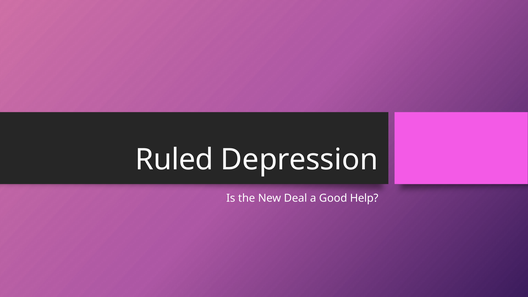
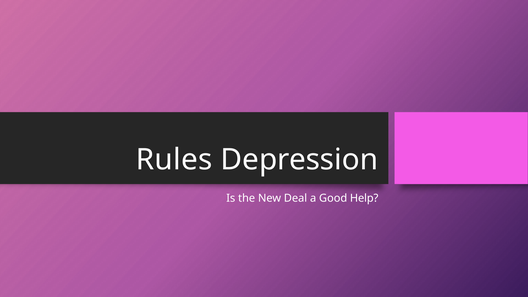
Ruled: Ruled -> Rules
